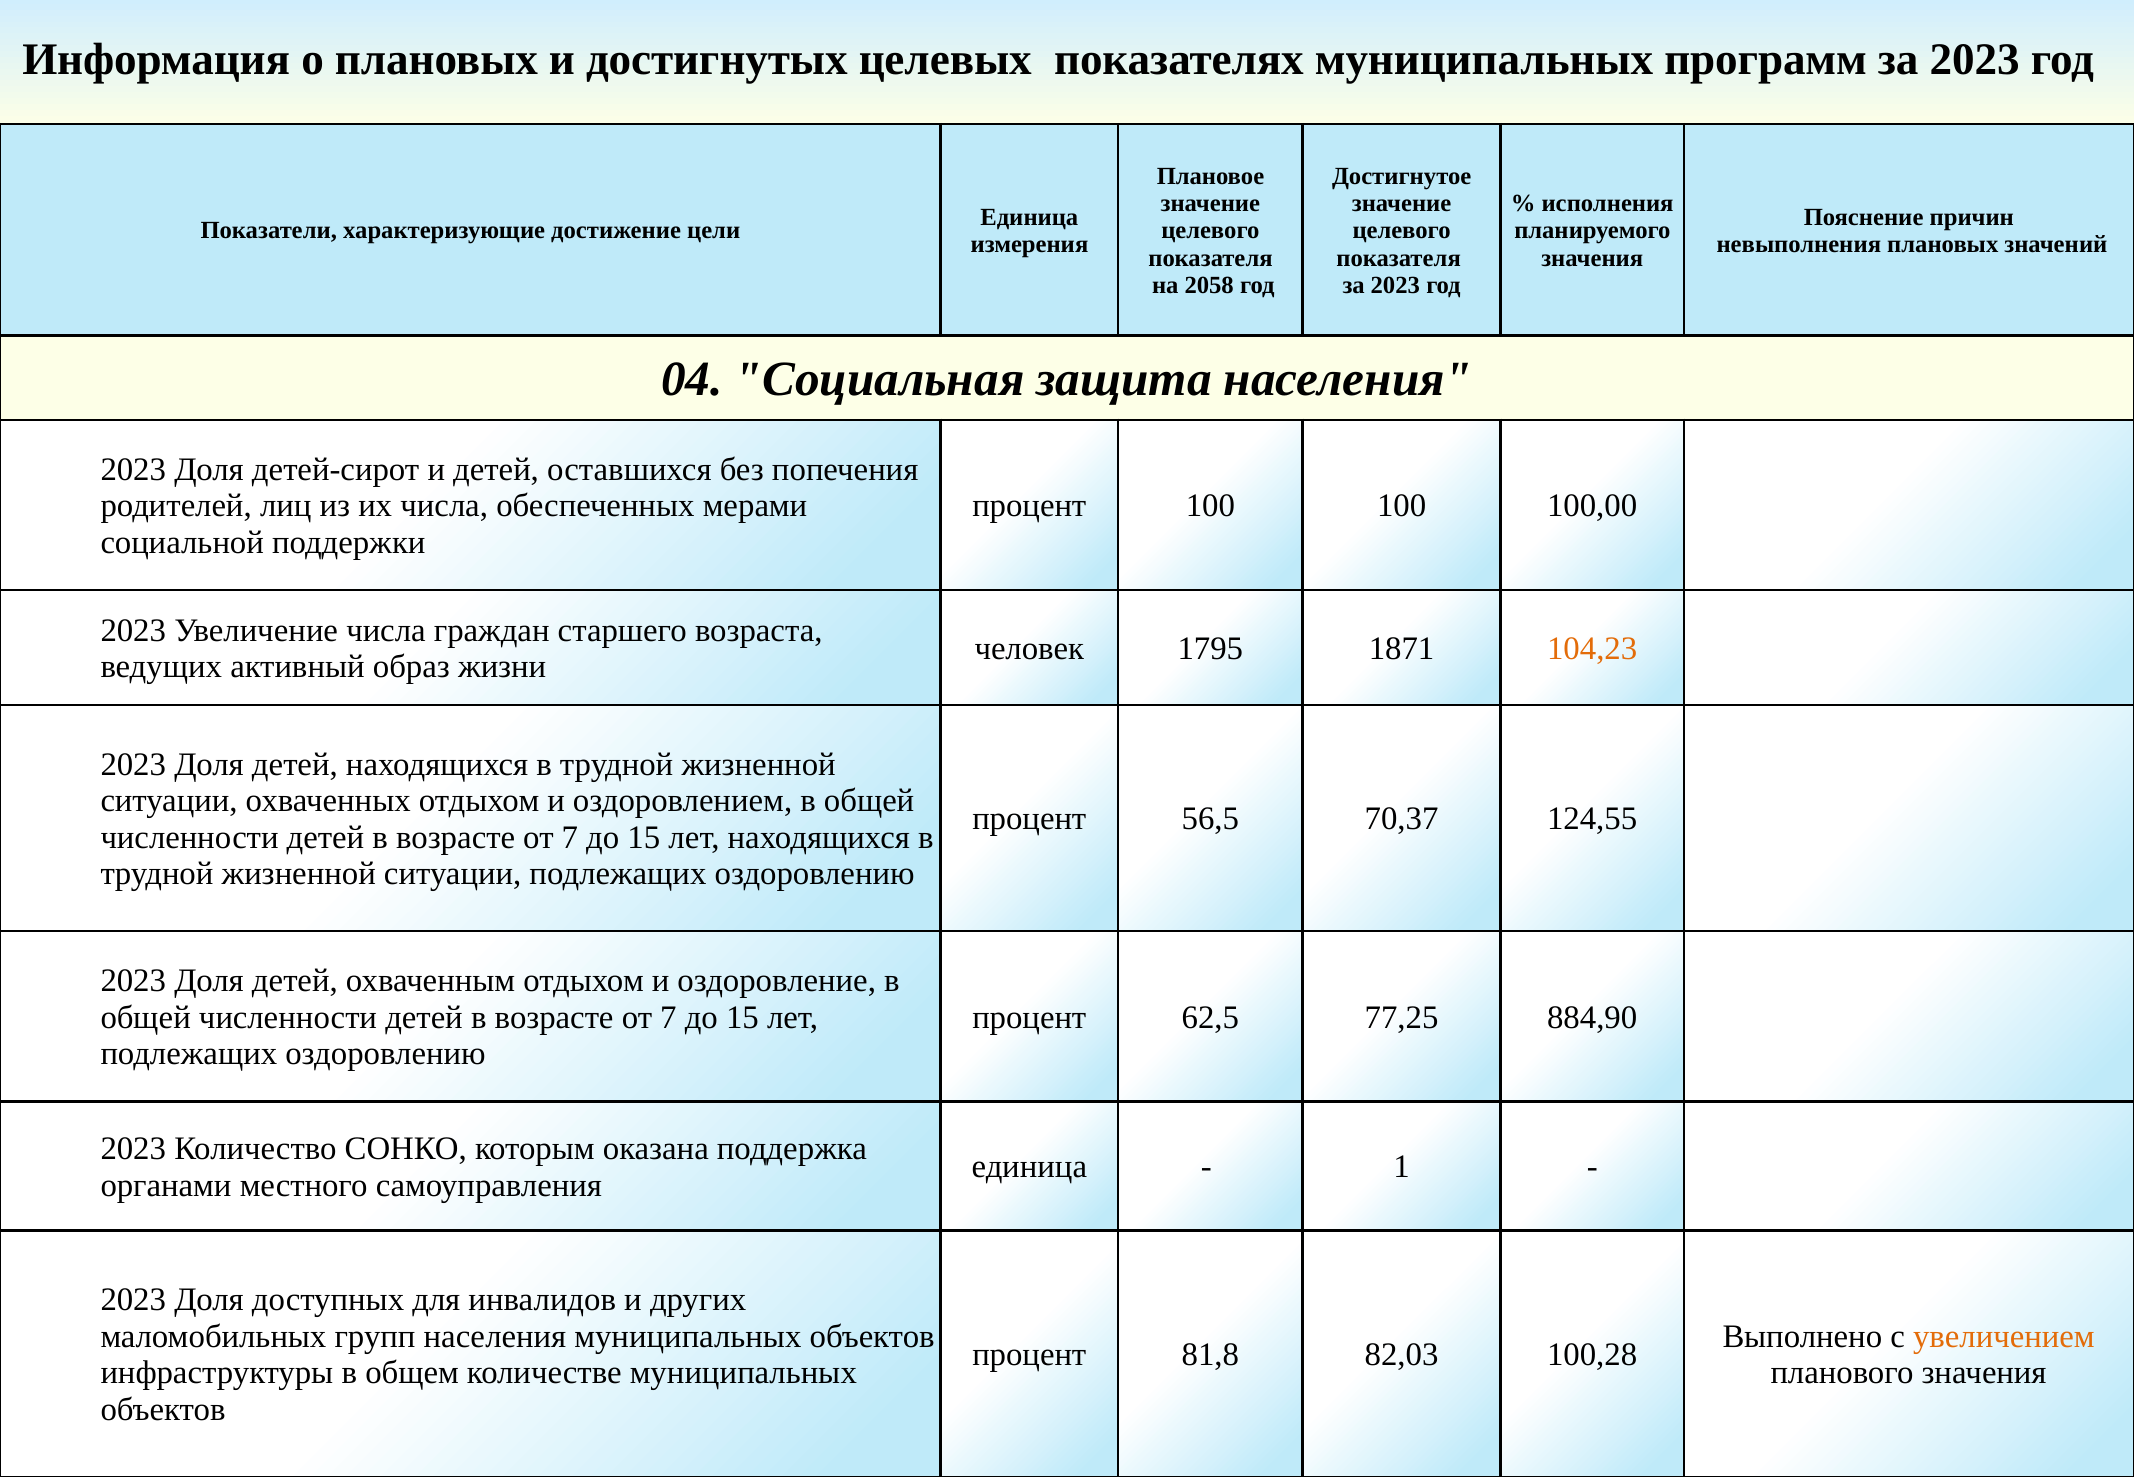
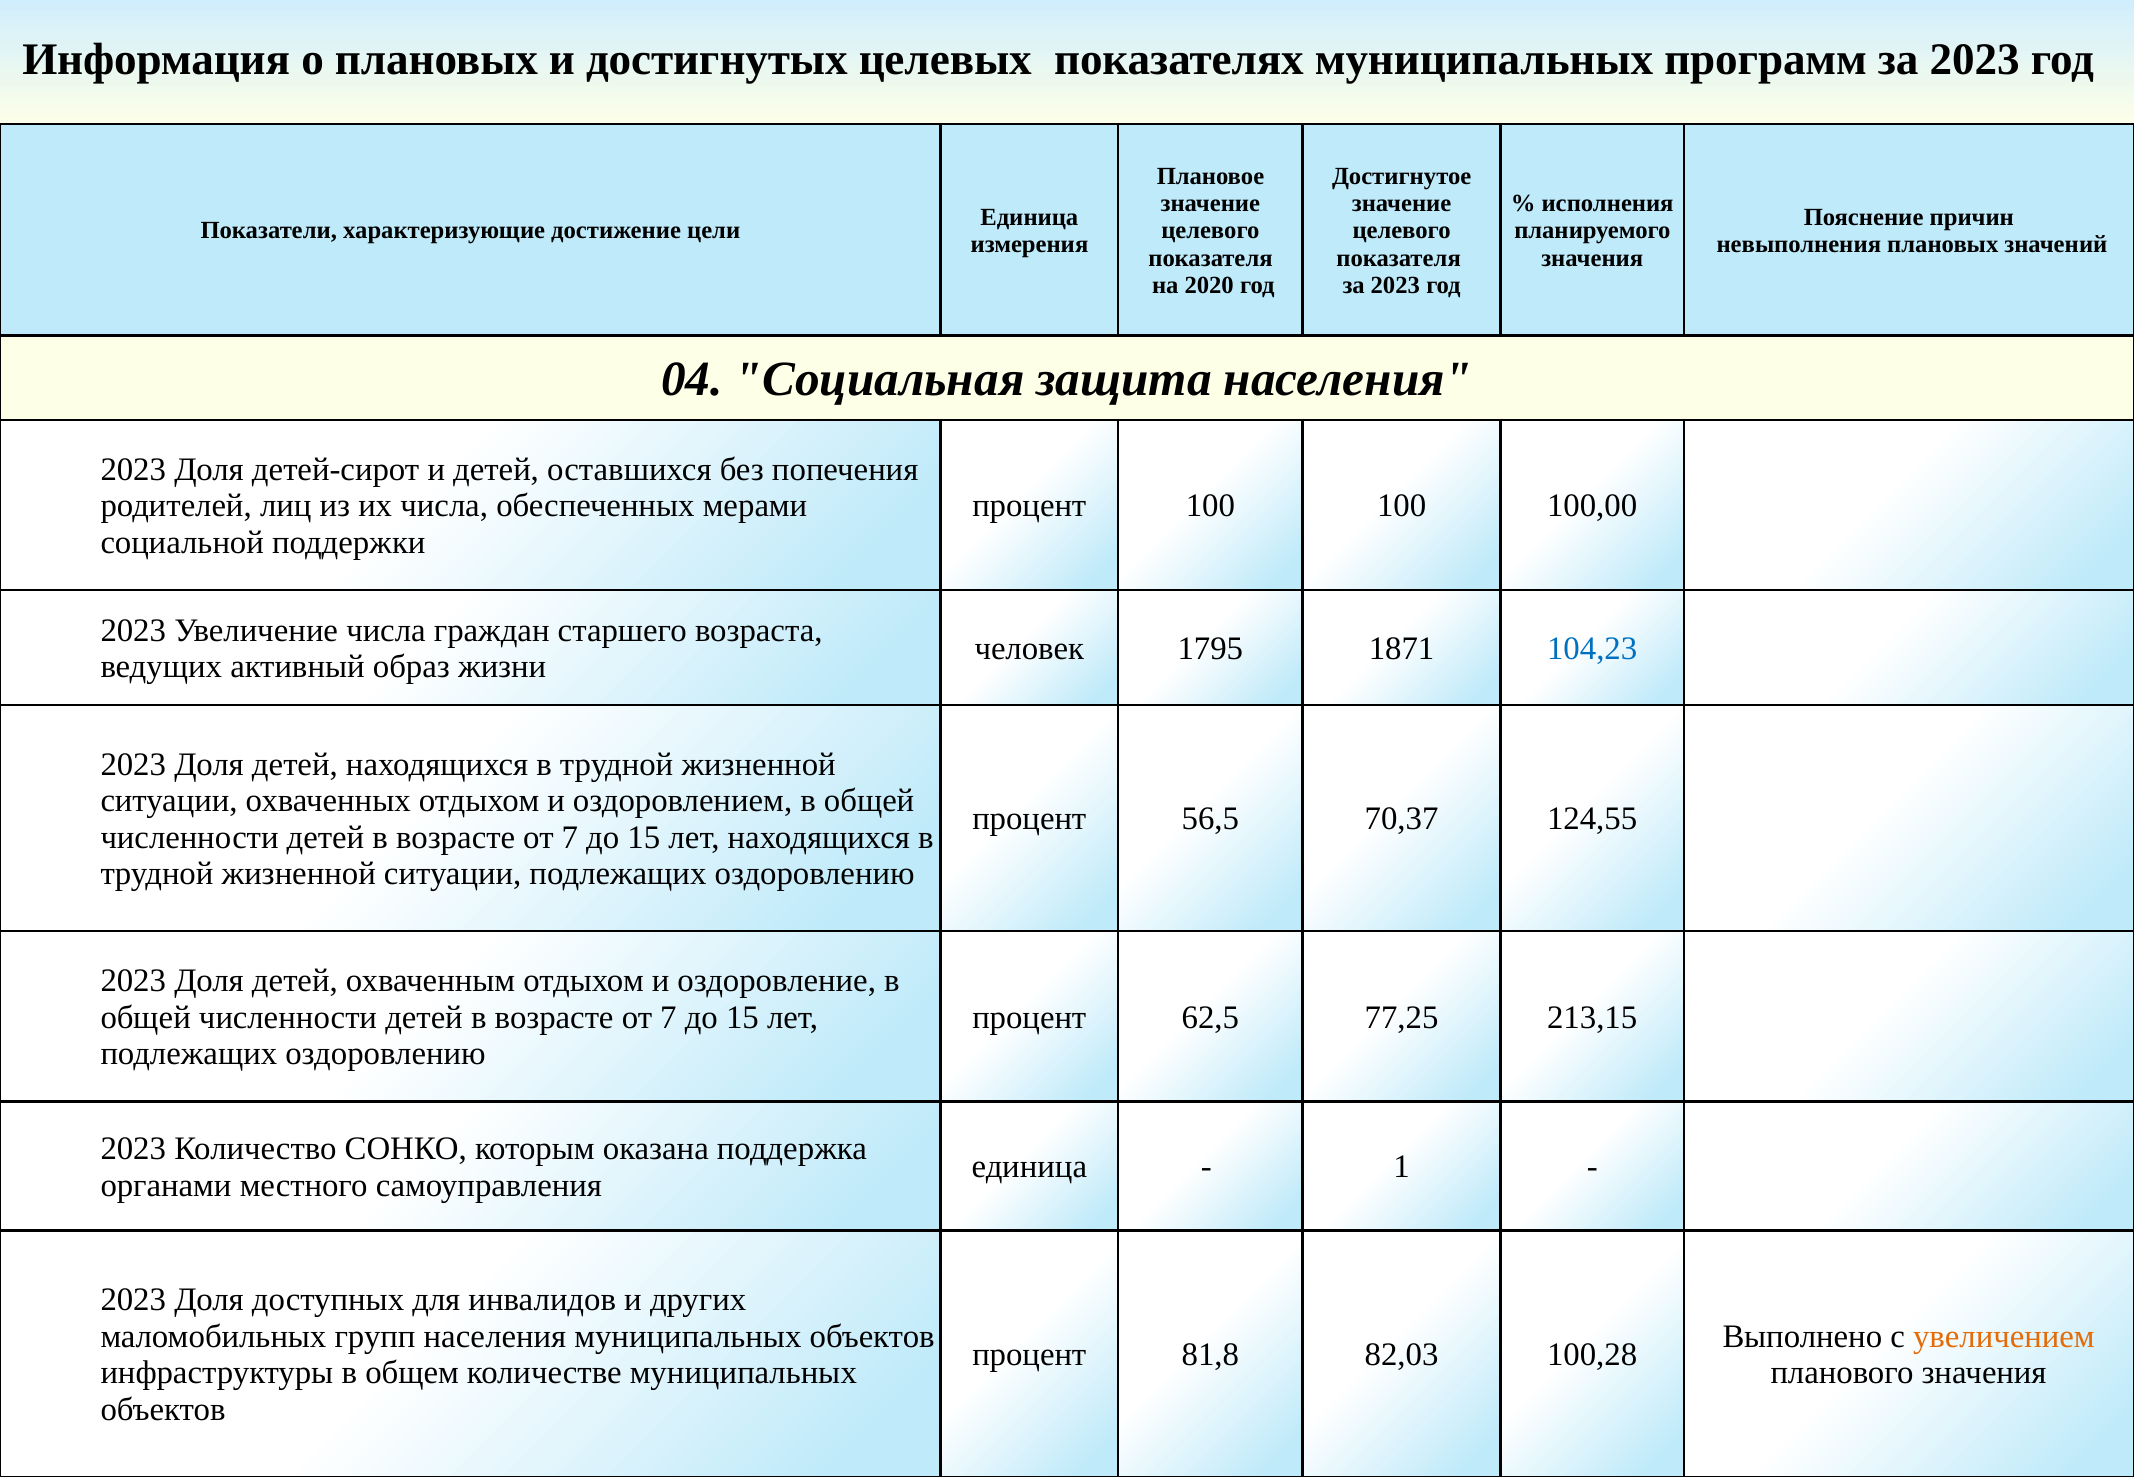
2058: 2058 -> 2020
104,23 colour: orange -> blue
884,90: 884,90 -> 213,15
